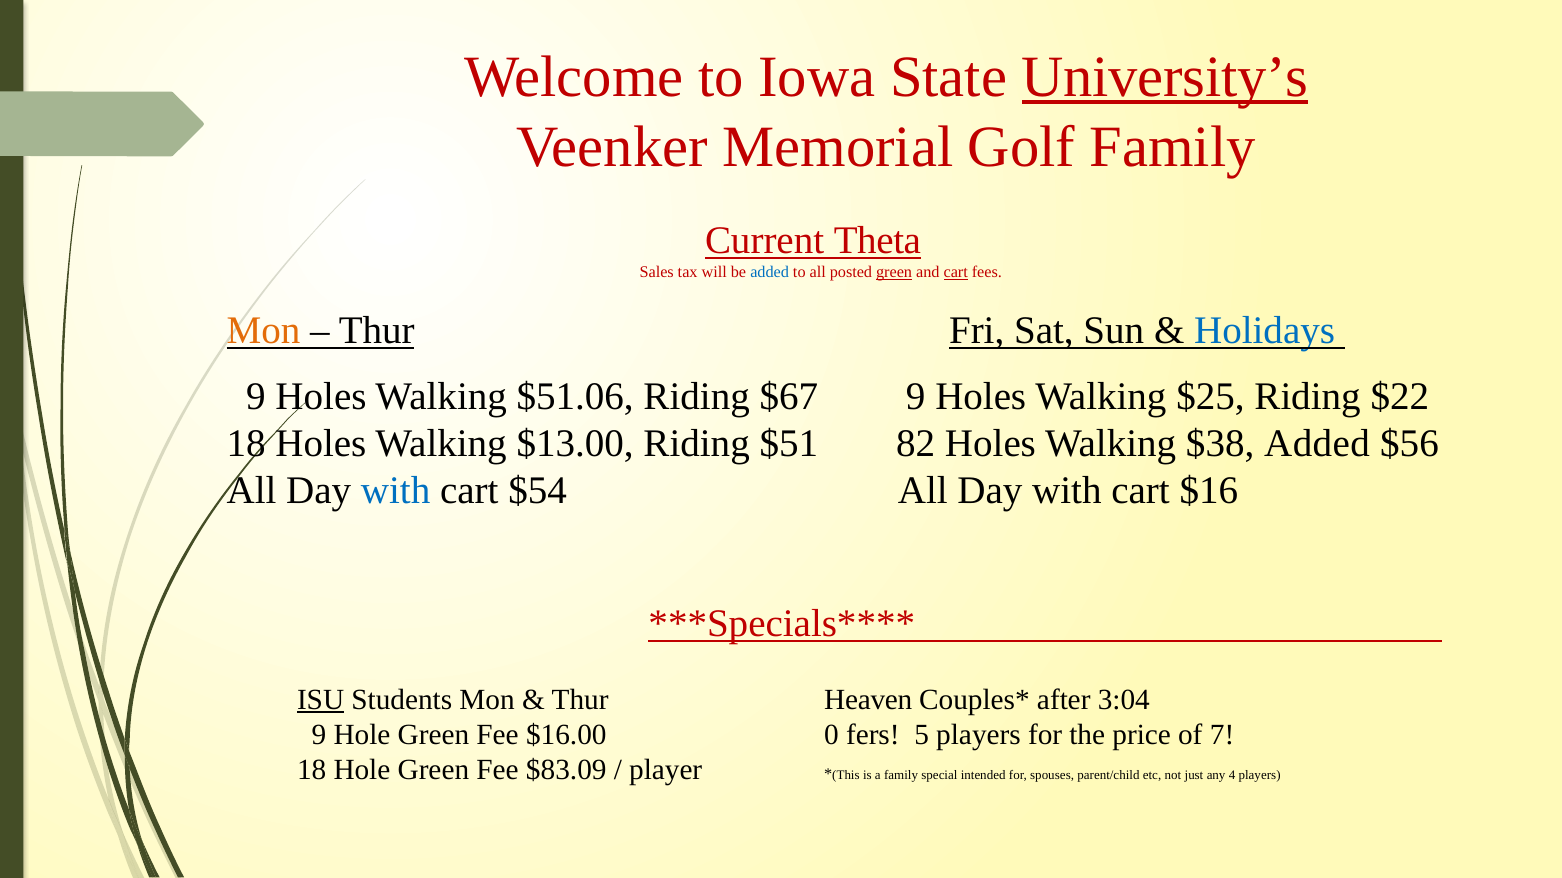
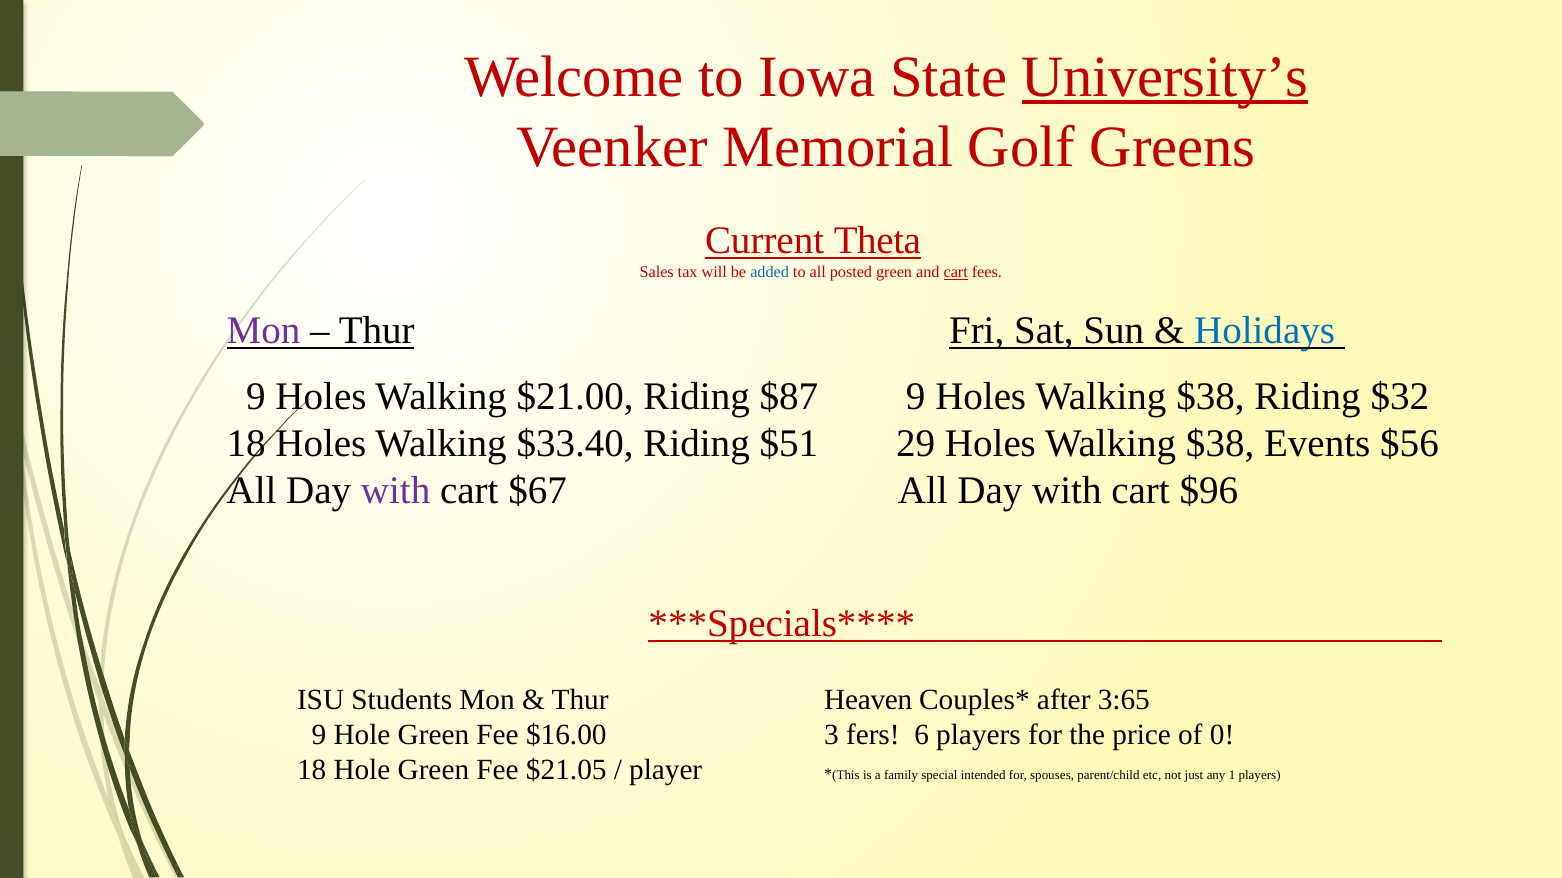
Golf Family: Family -> Greens
green at (894, 273) underline: present -> none
Mon at (263, 331) colour: orange -> purple
$51.06: $51.06 -> $21.00
$67: $67 -> $87
9 Holes Walking $25: $25 -> $38
$22: $22 -> $32
$13.00: $13.00 -> $33.40
82: 82 -> 29
$38 Added: Added -> Events
with at (396, 491) colour: blue -> purple
$54: $54 -> $67
$16: $16 -> $96
ISU underline: present -> none
3:04: 3:04 -> 3:65
0: 0 -> 3
5: 5 -> 6
7: 7 -> 0
$83.09: $83.09 -> $21.05
4: 4 -> 1
